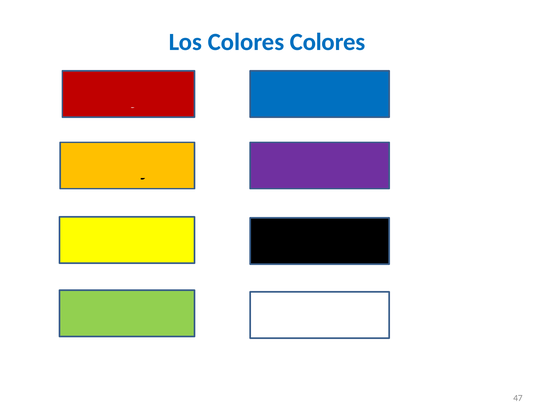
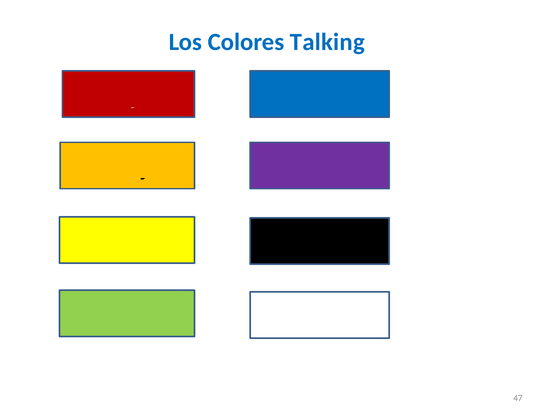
Colores Colores: Colores -> Talking
